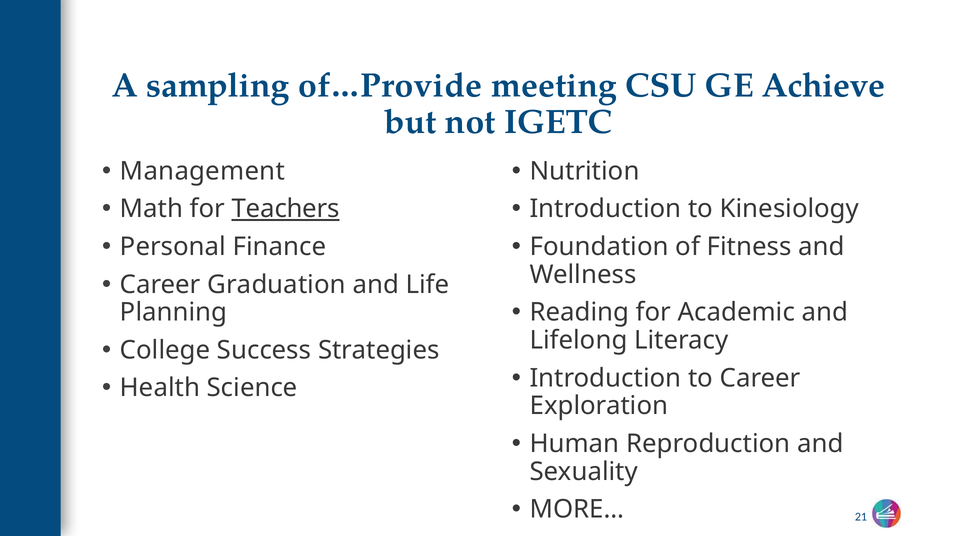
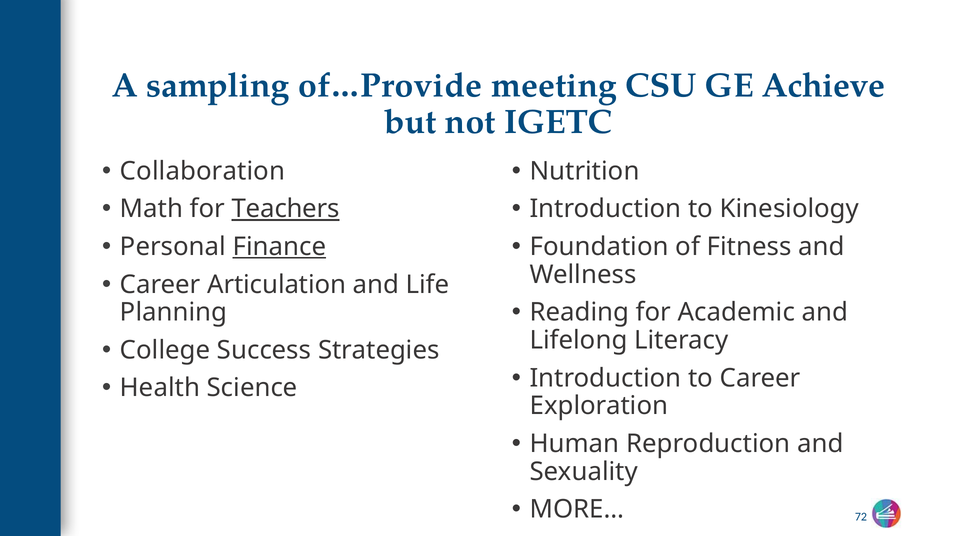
Management: Management -> Collaboration
Finance underline: none -> present
Graduation: Graduation -> Articulation
21: 21 -> 72
